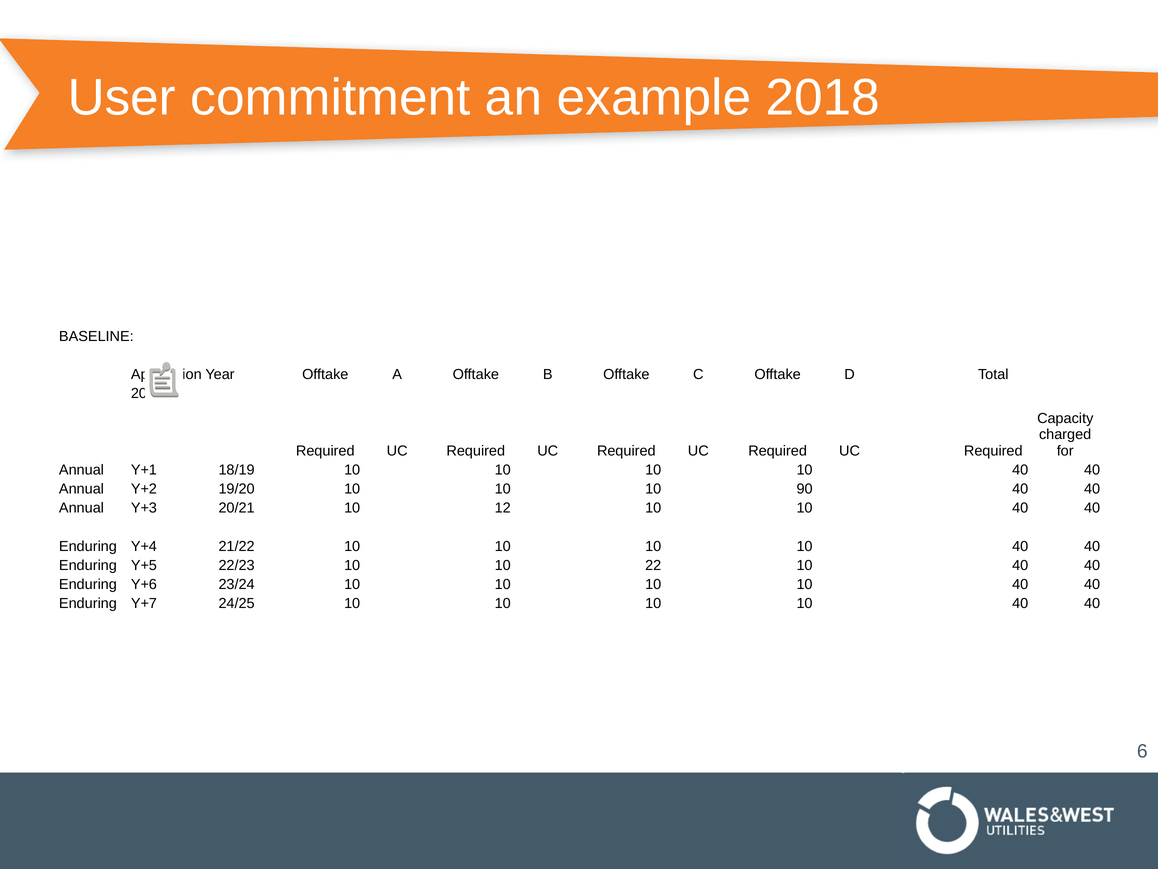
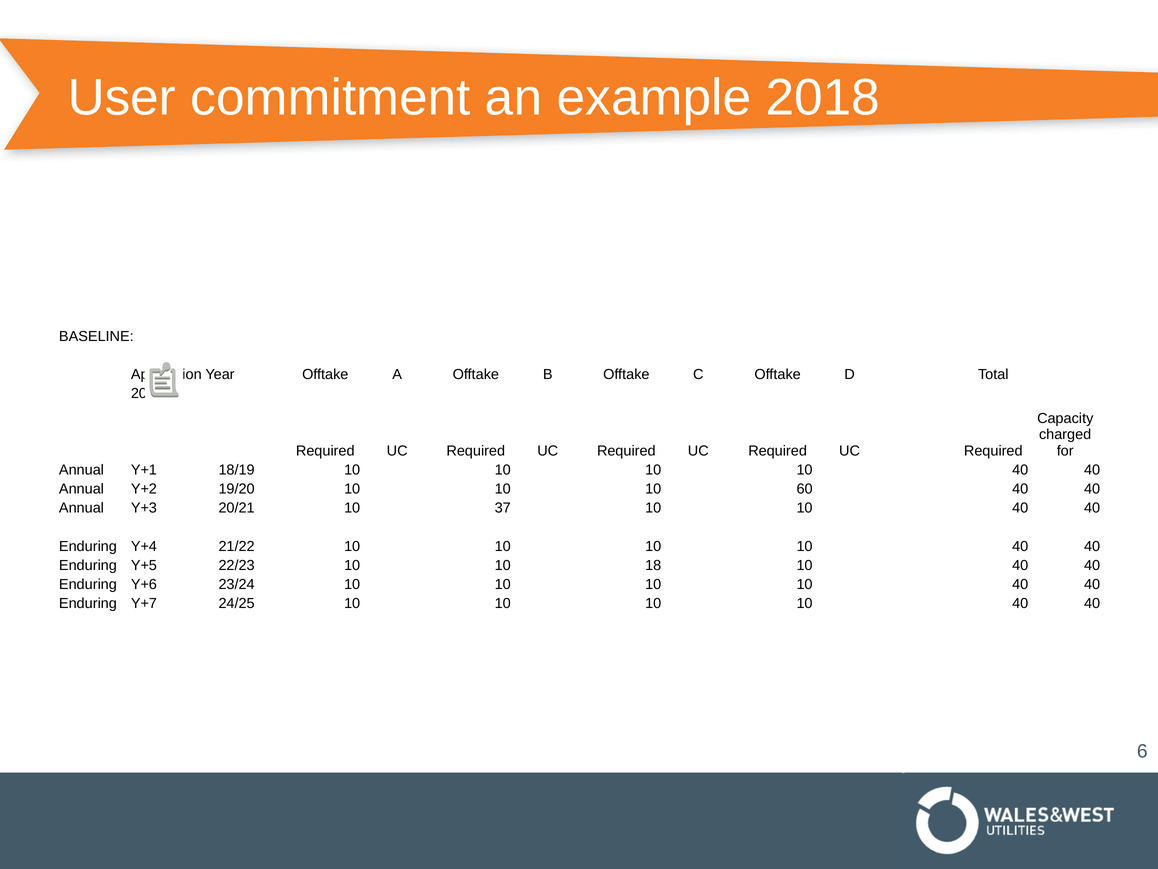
90: 90 -> 60
12: 12 -> 37
22: 22 -> 18
